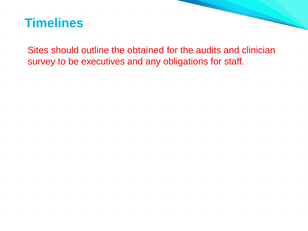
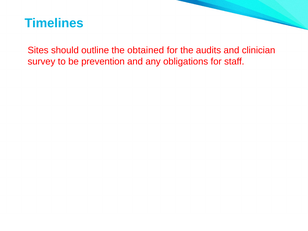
executives: executives -> prevention
